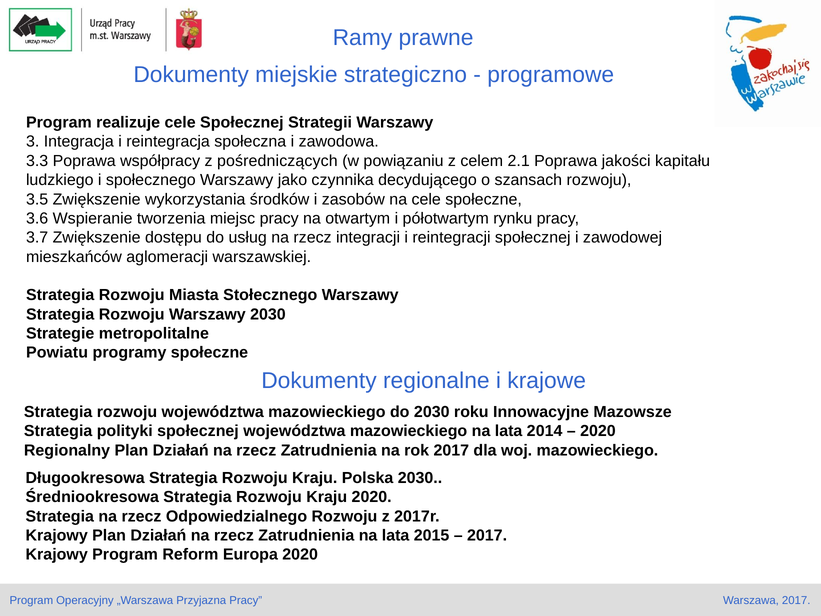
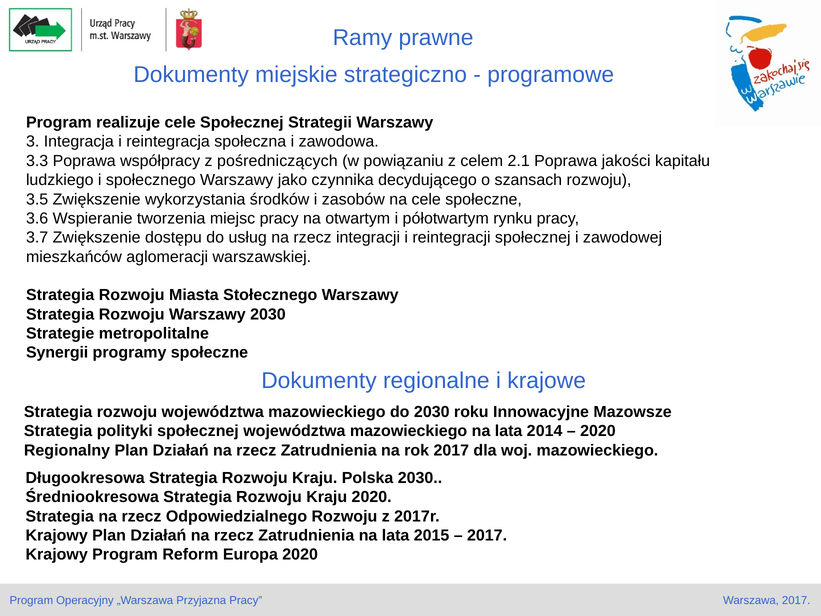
Powiatu: Powiatu -> Synergii
